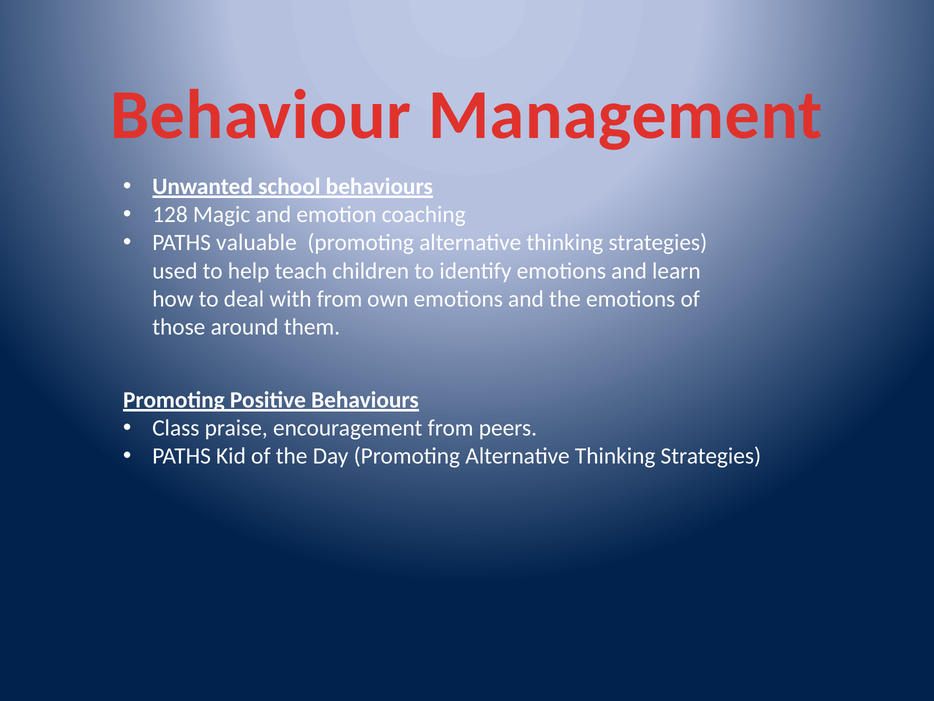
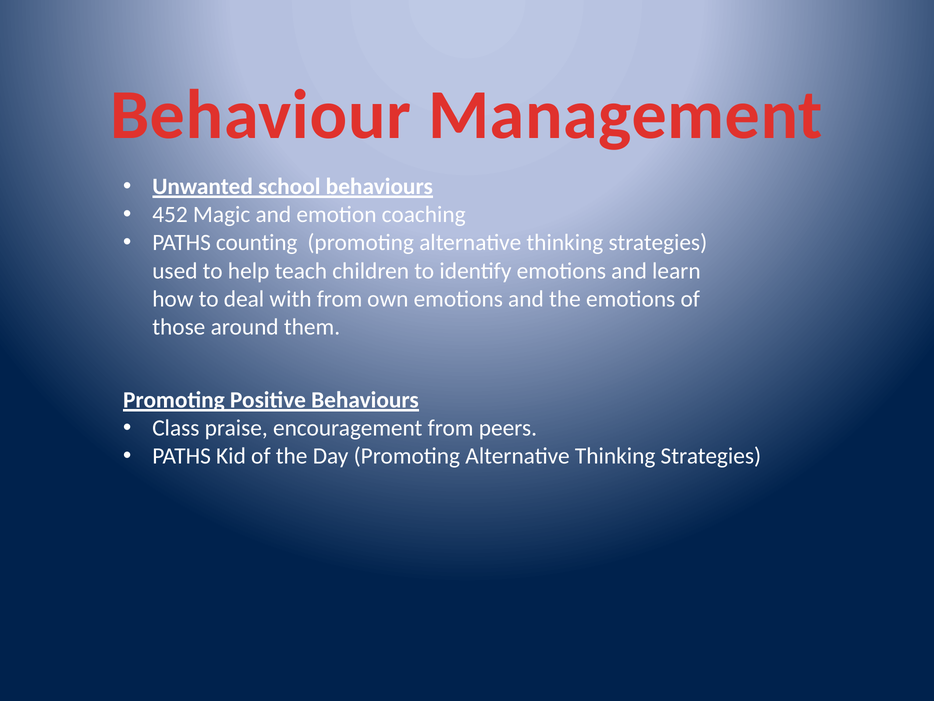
128: 128 -> 452
valuable: valuable -> counting
